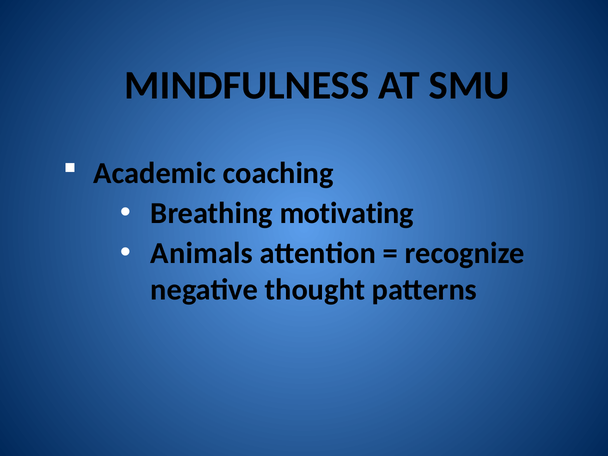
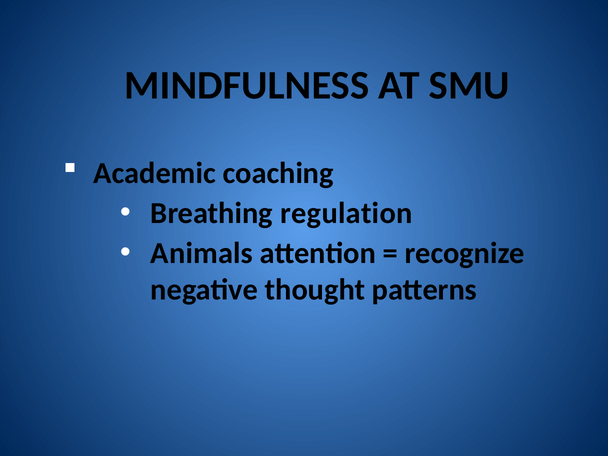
motivating: motivating -> regulation
